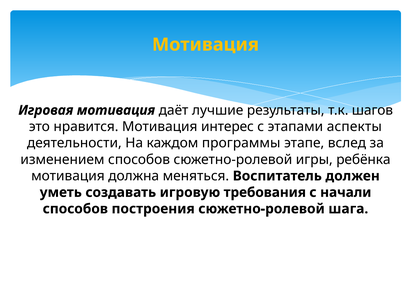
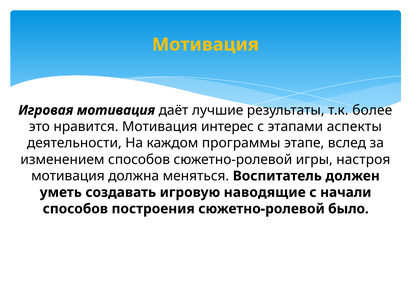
шагов: шагов -> более
ребёнка: ребёнка -> настроя
требования: требования -> наводящие
шага: шага -> было
